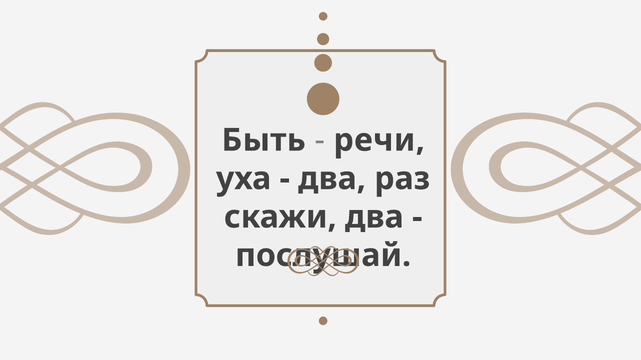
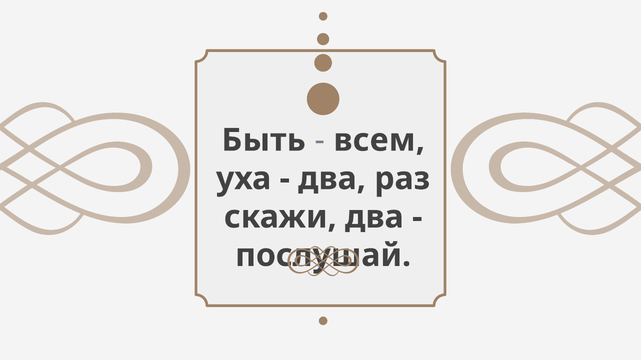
речи: речи -> всем
